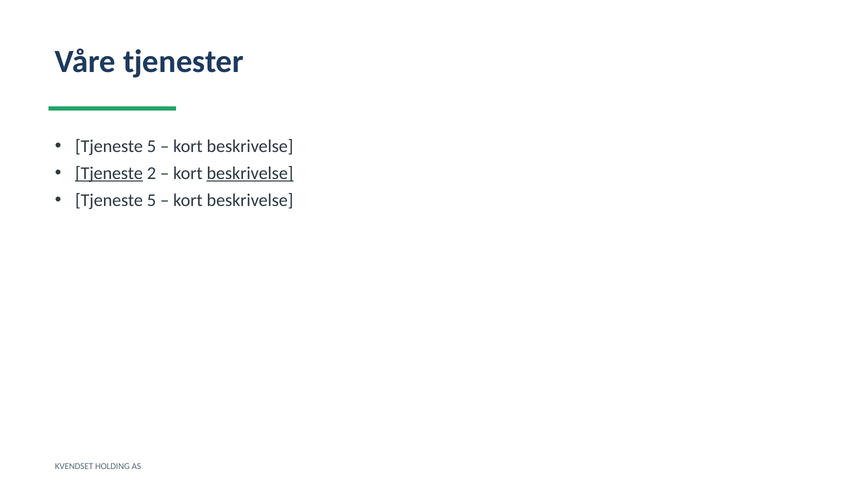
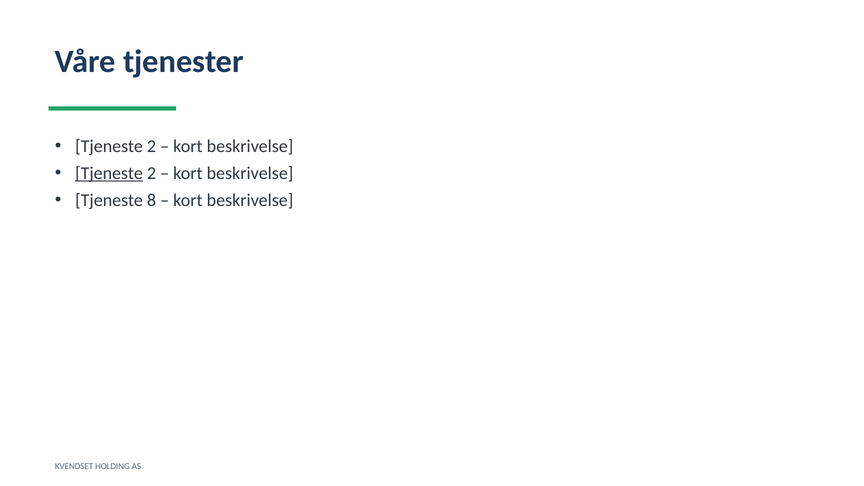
5 at (151, 146): 5 -> 2
beskrivelse at (250, 173) underline: present -> none
5 at (151, 200): 5 -> 8
